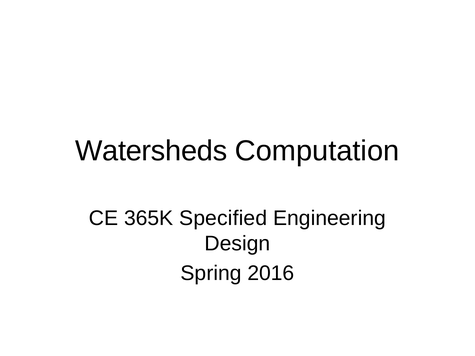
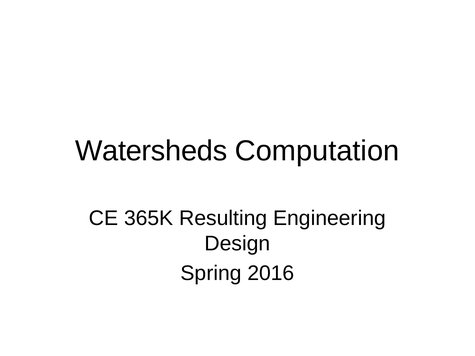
Specified: Specified -> Resulting
